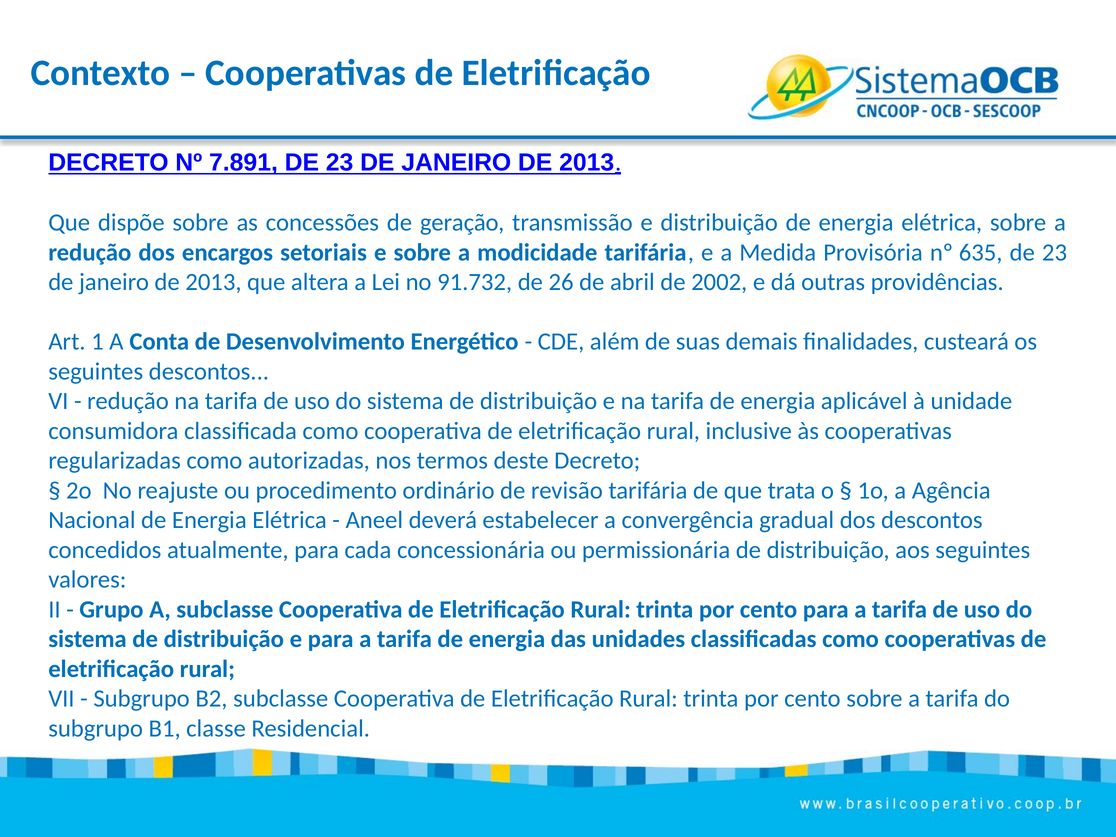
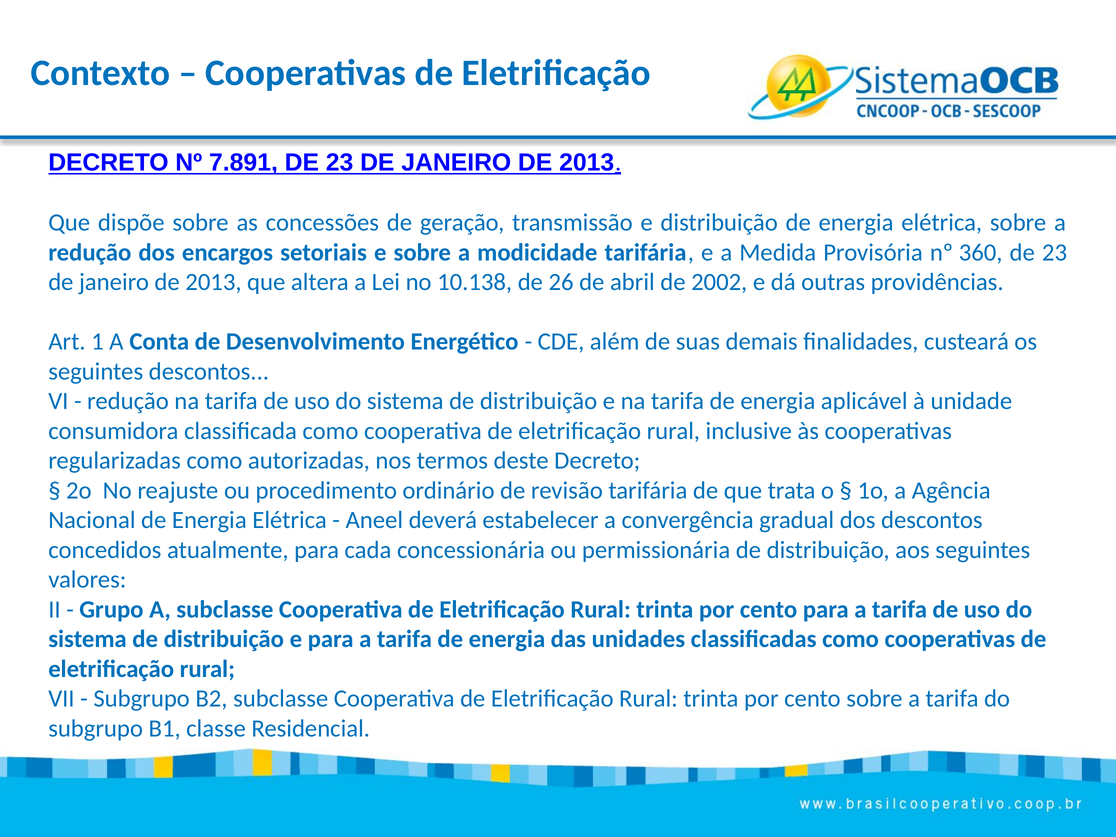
635: 635 -> 360
91.732: 91.732 -> 10.138
